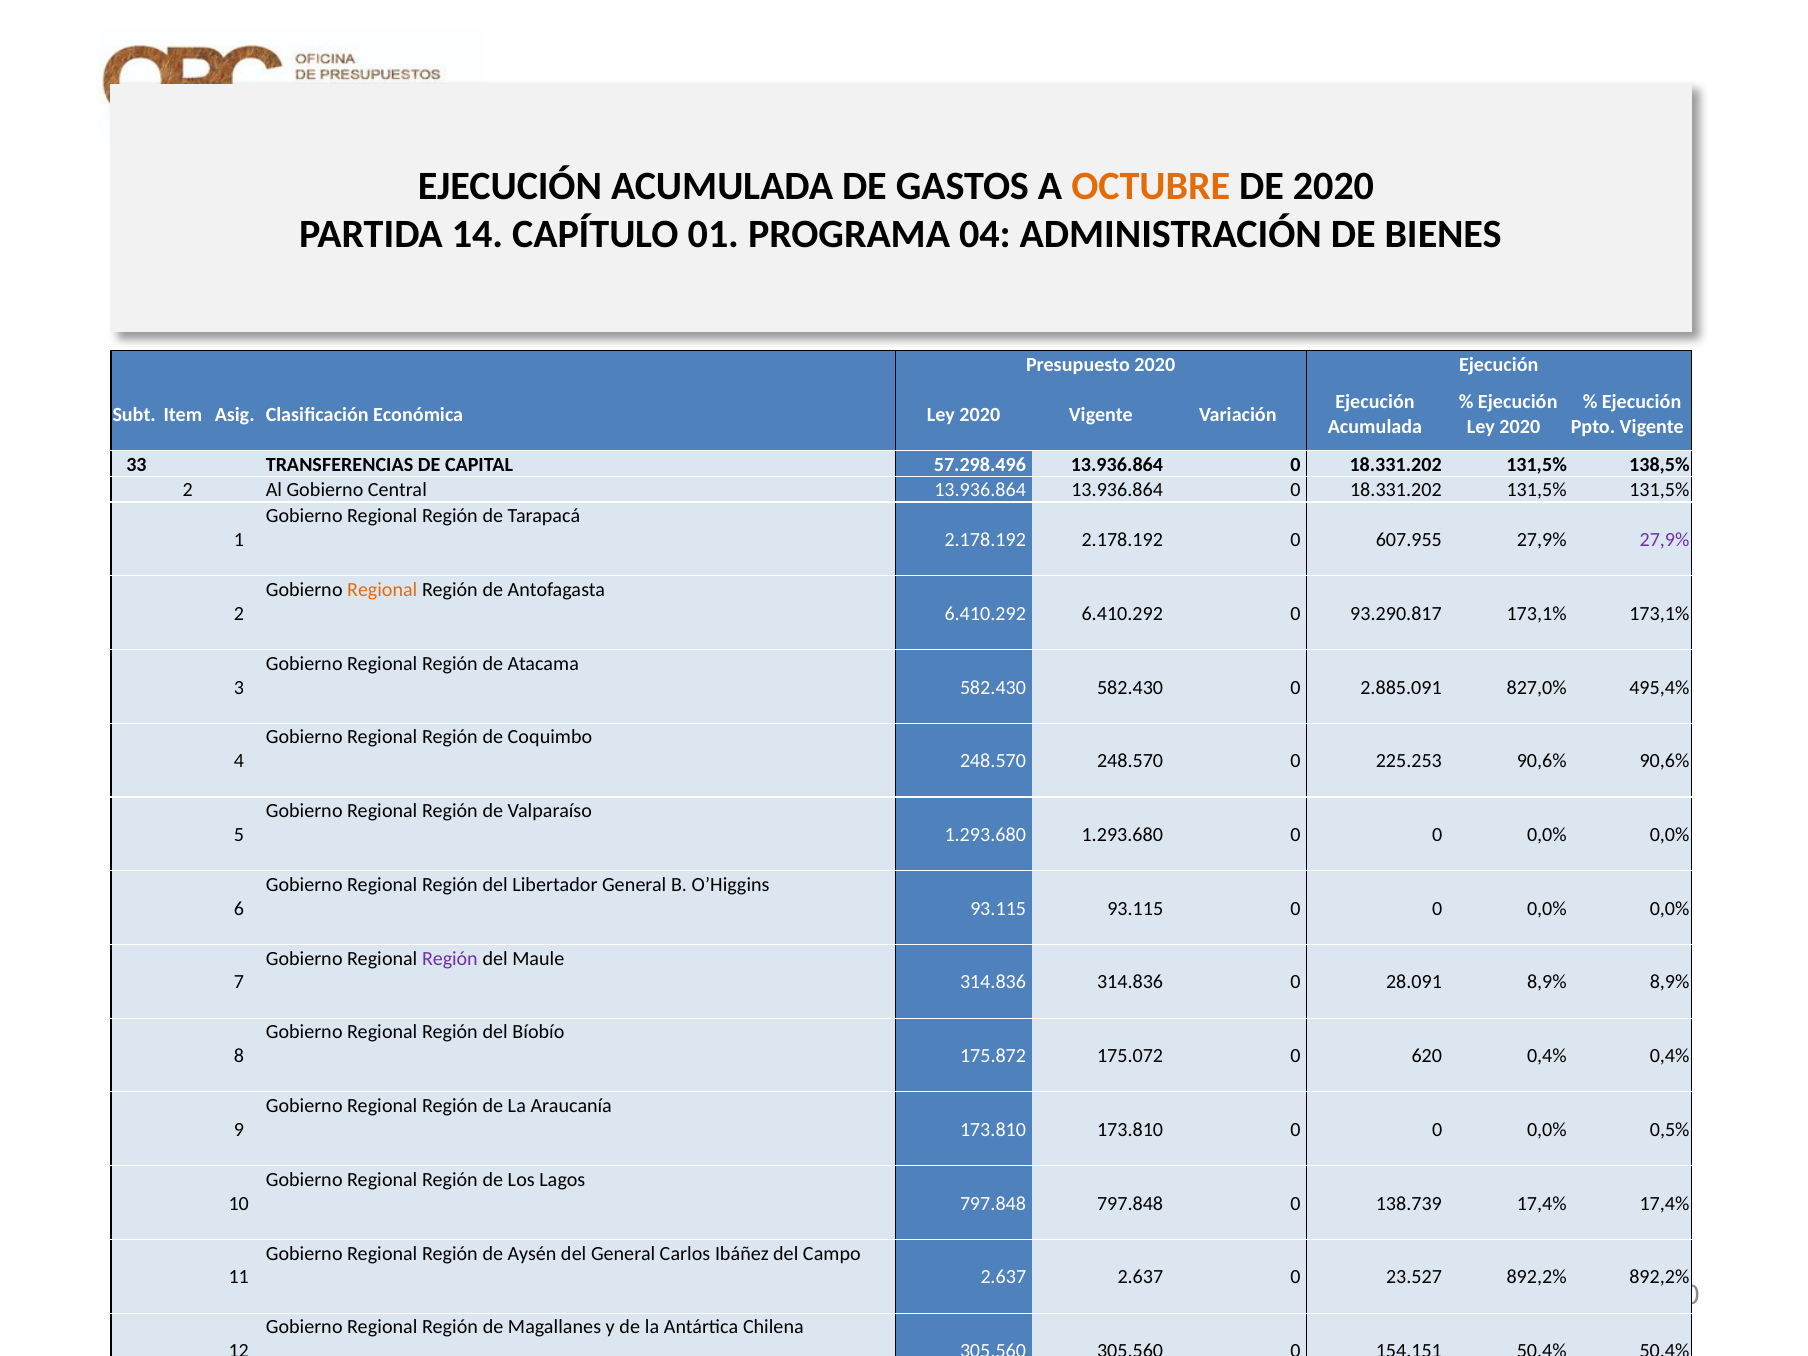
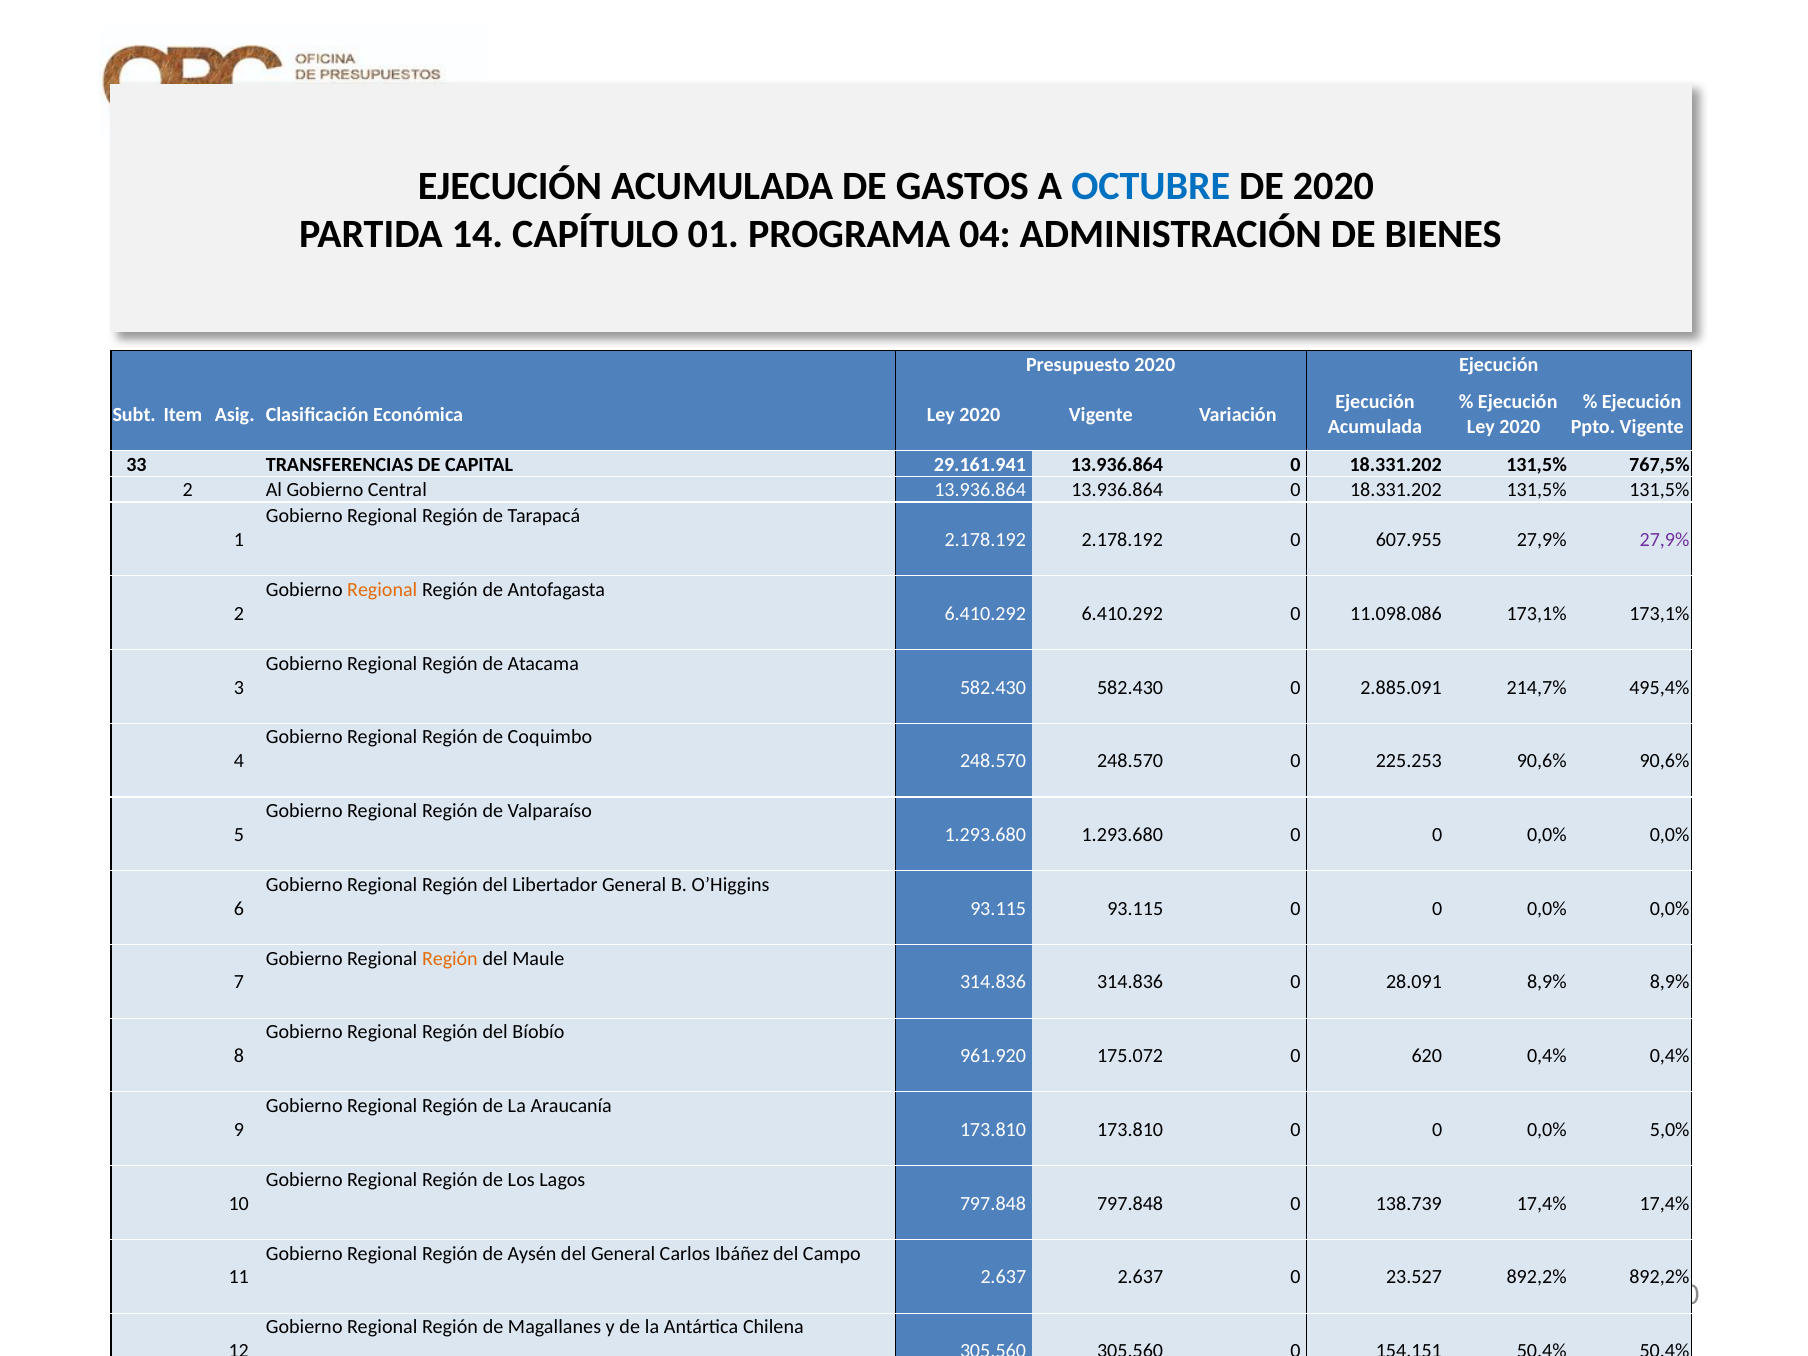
OCTUBRE colour: orange -> blue
57.298.496: 57.298.496 -> 29.161.941
138,5%: 138,5% -> 767,5%
93.290.817: 93.290.817 -> 11.098.086
827,0%: 827,0% -> 214,7%
Región at (450, 959) colour: purple -> orange
175.872: 175.872 -> 961.920
0,5%: 0,5% -> 5,0%
